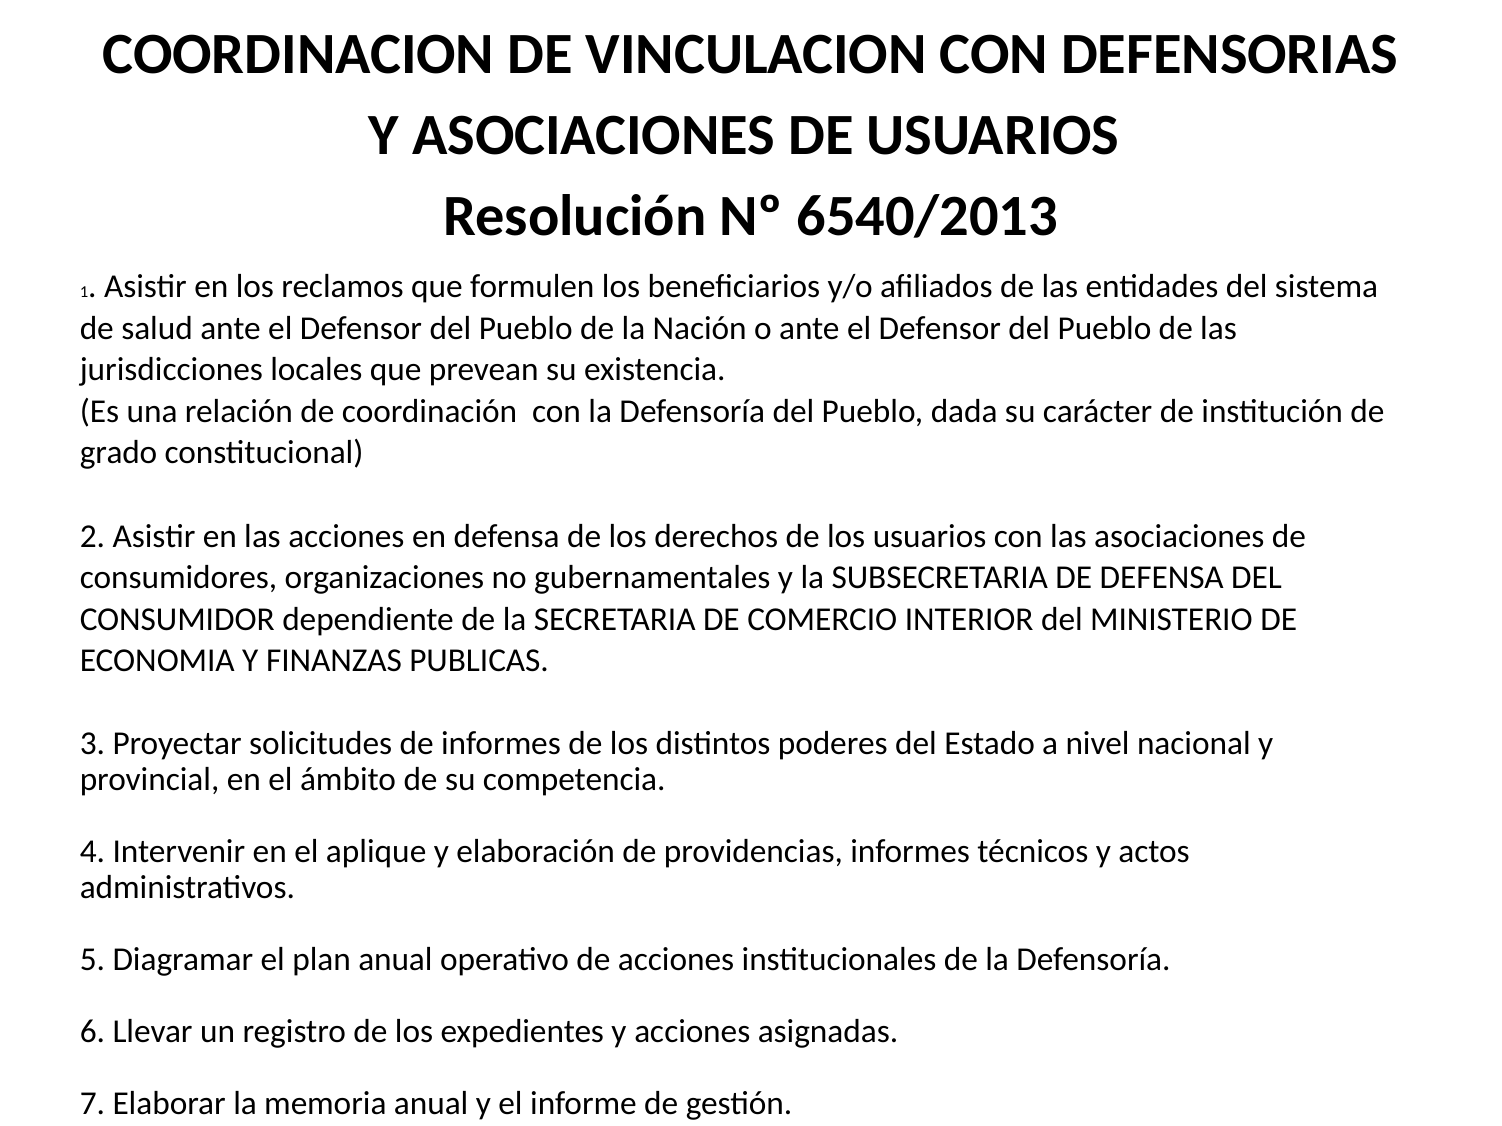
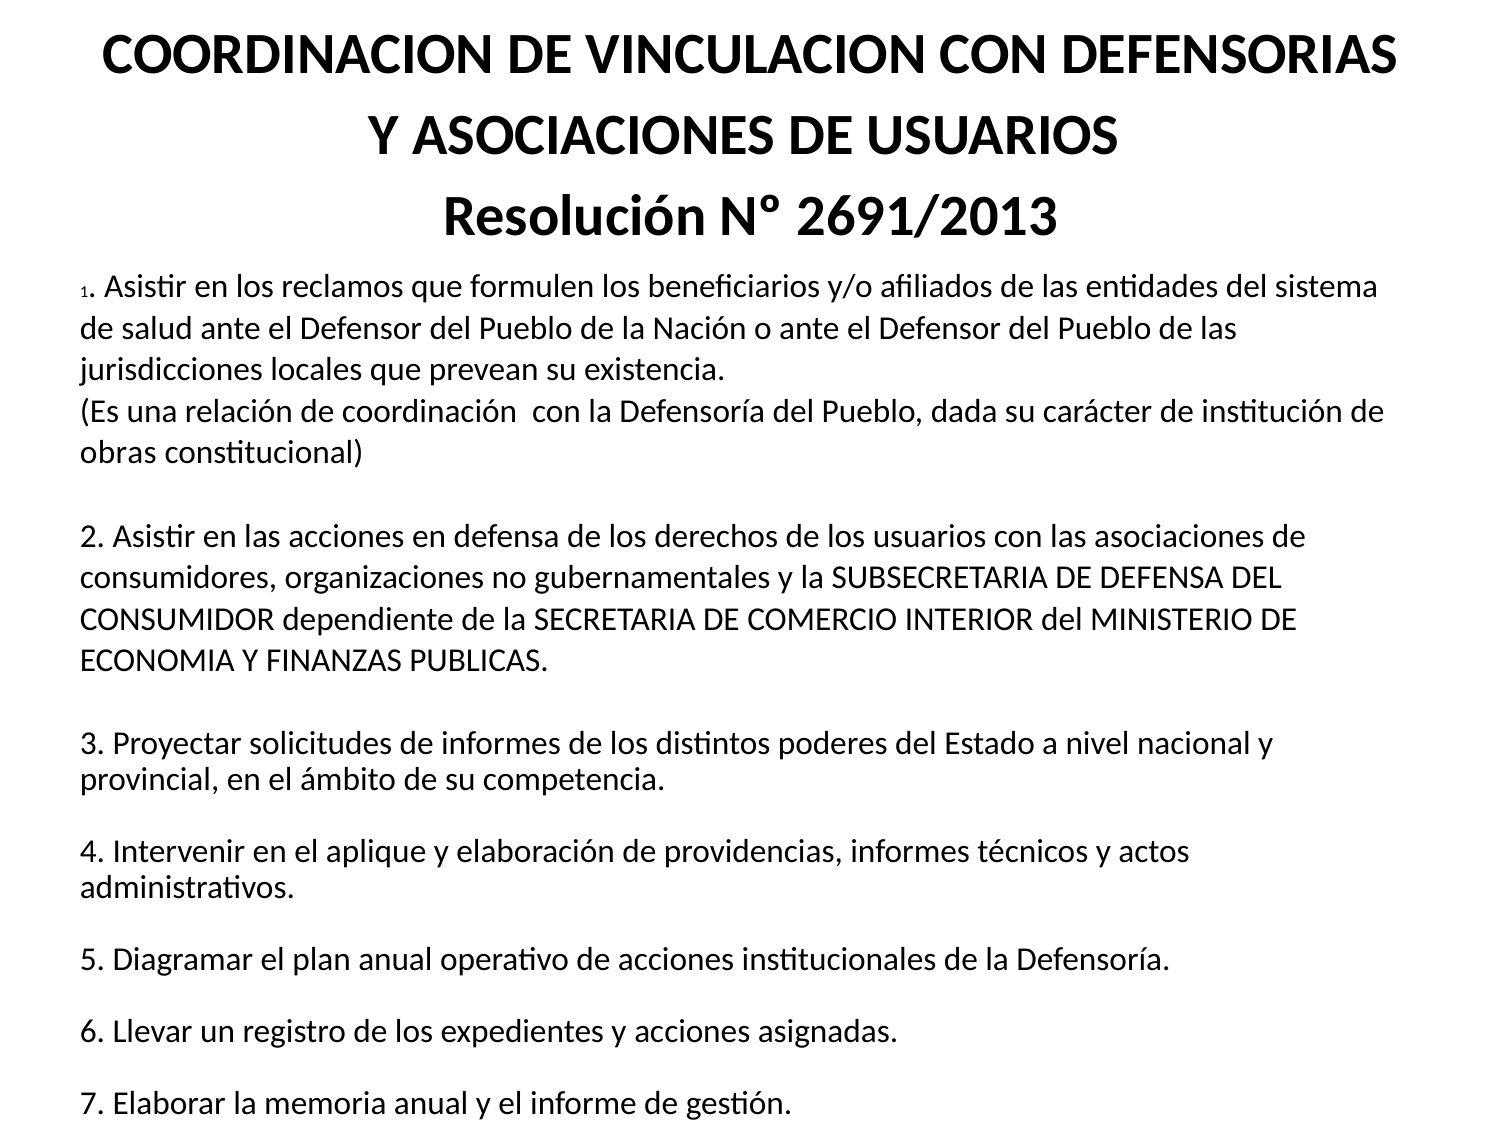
6540/2013: 6540/2013 -> 2691/2013
grado: grado -> obras
